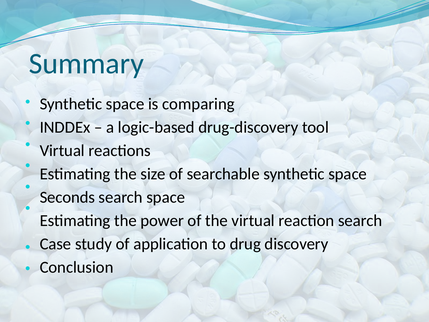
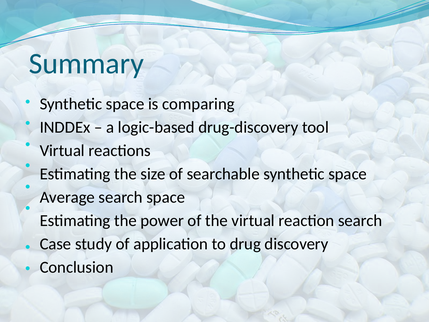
Seconds: Seconds -> Average
